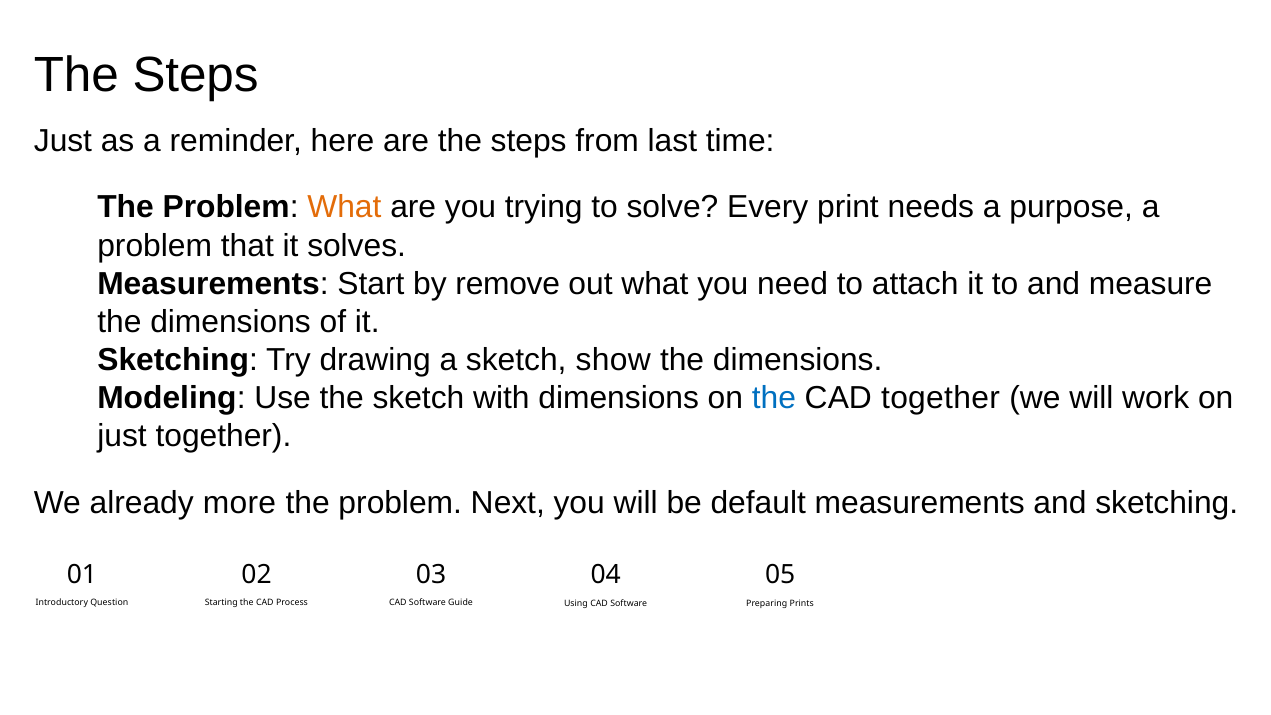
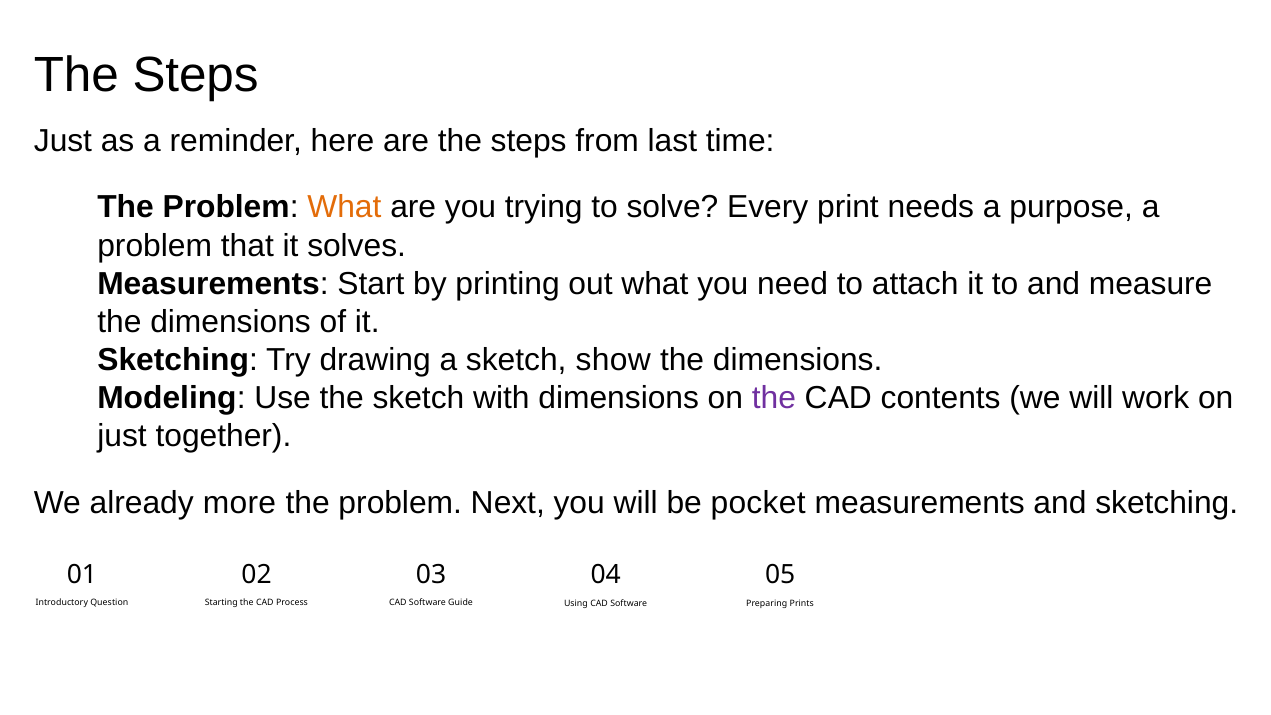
remove: remove -> printing
the at (774, 398) colour: blue -> purple
CAD together: together -> contents
default: default -> pocket
